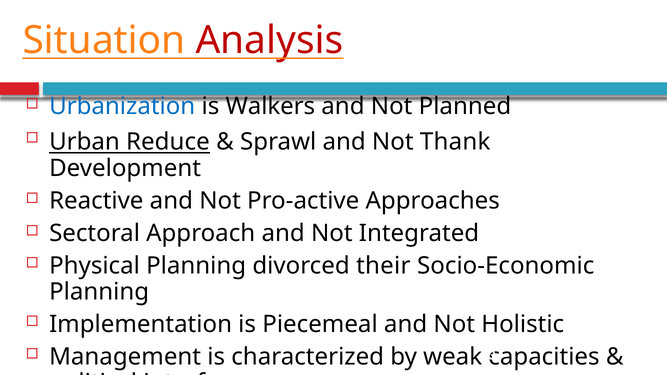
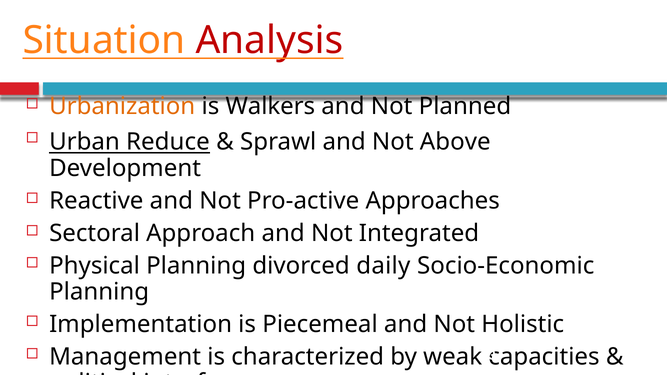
Urbanization colour: blue -> orange
Thank: Thank -> Above
their: their -> daily
